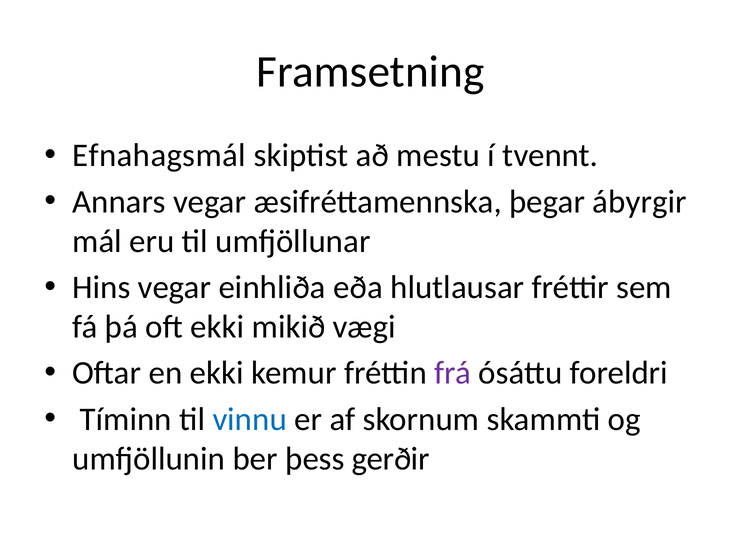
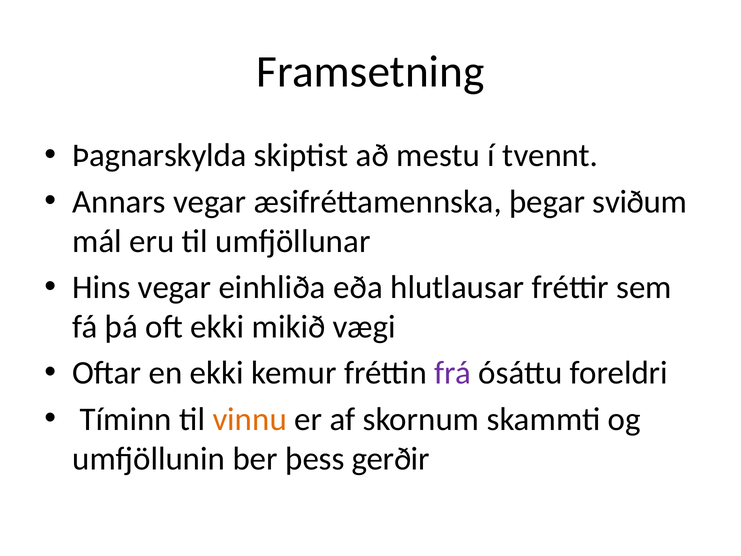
Efnahagsmál: Efnahagsmál -> Þagnarskylda
ábyrgir: ábyrgir -> sviðum
vinnu colour: blue -> orange
